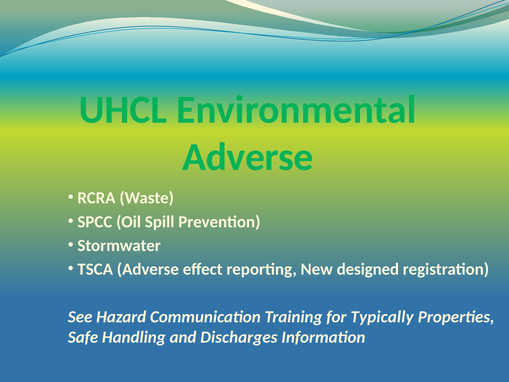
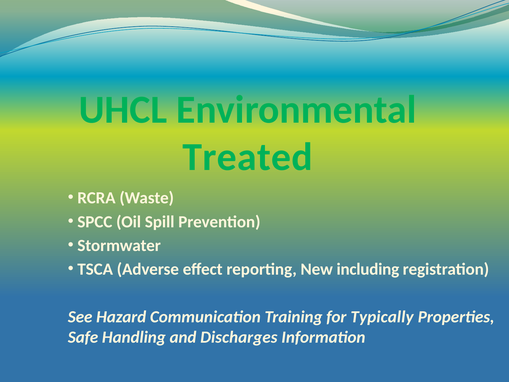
Adverse at (248, 157): Adverse -> Treated
designed: designed -> including
